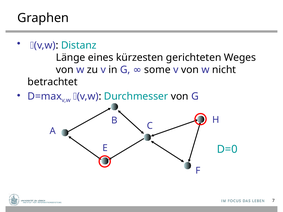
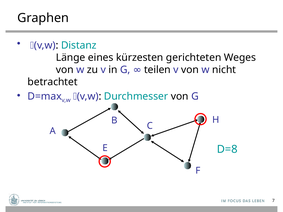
some: some -> teilen
D=0: D=0 -> D=8
